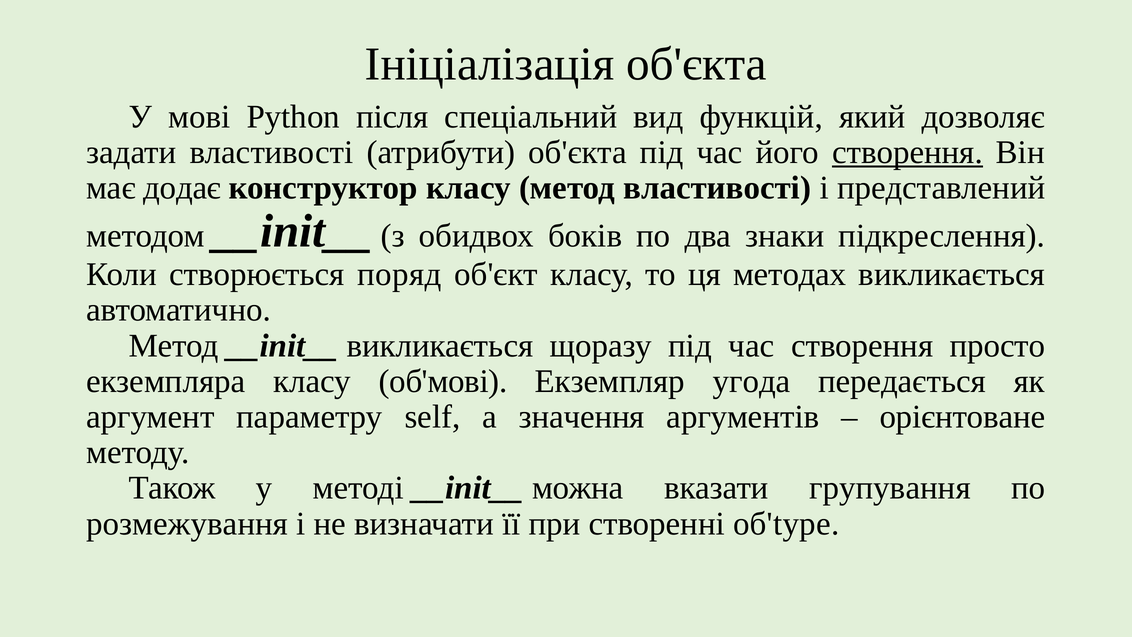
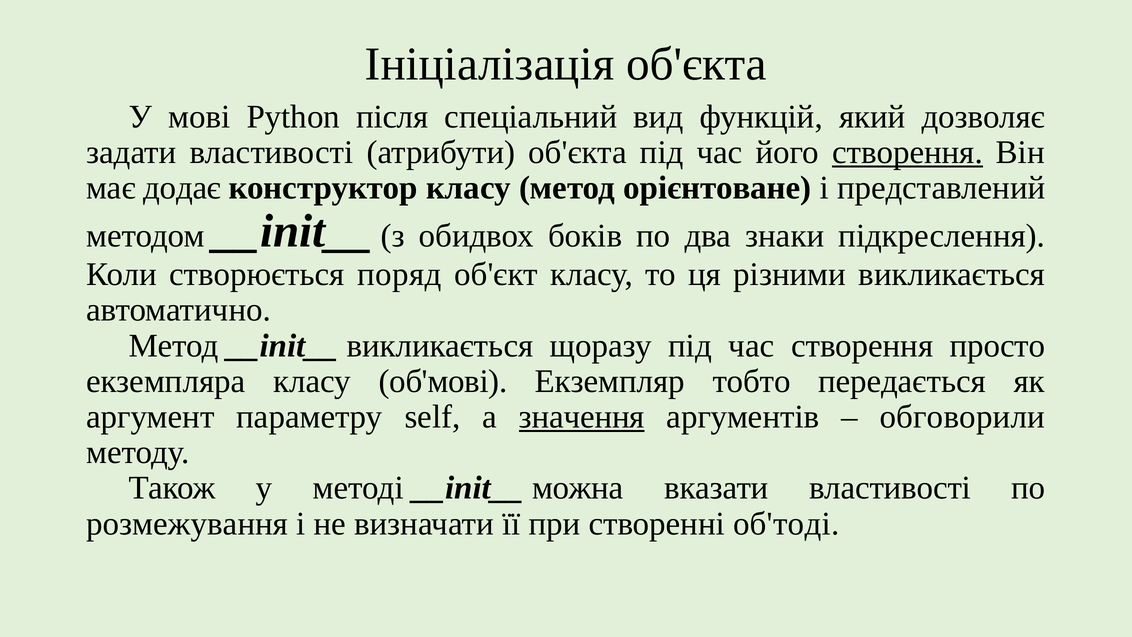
метод властивості: властивості -> орієнтоване
методах: методах -> різними
угода: угода -> тобто
значення underline: none -> present
орієнтоване: орієнтоване -> обговорили
вказати групування: групування -> властивості
об'type: об'type -> об'тоді
